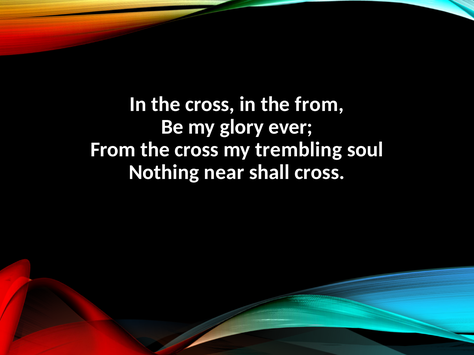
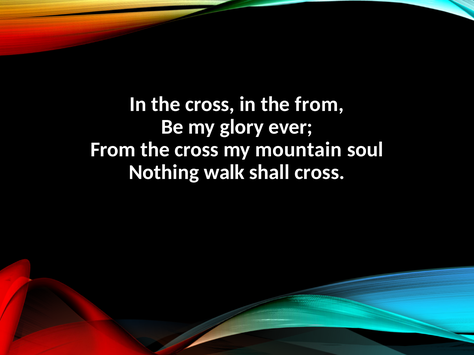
trembling: trembling -> mountain
near: near -> walk
